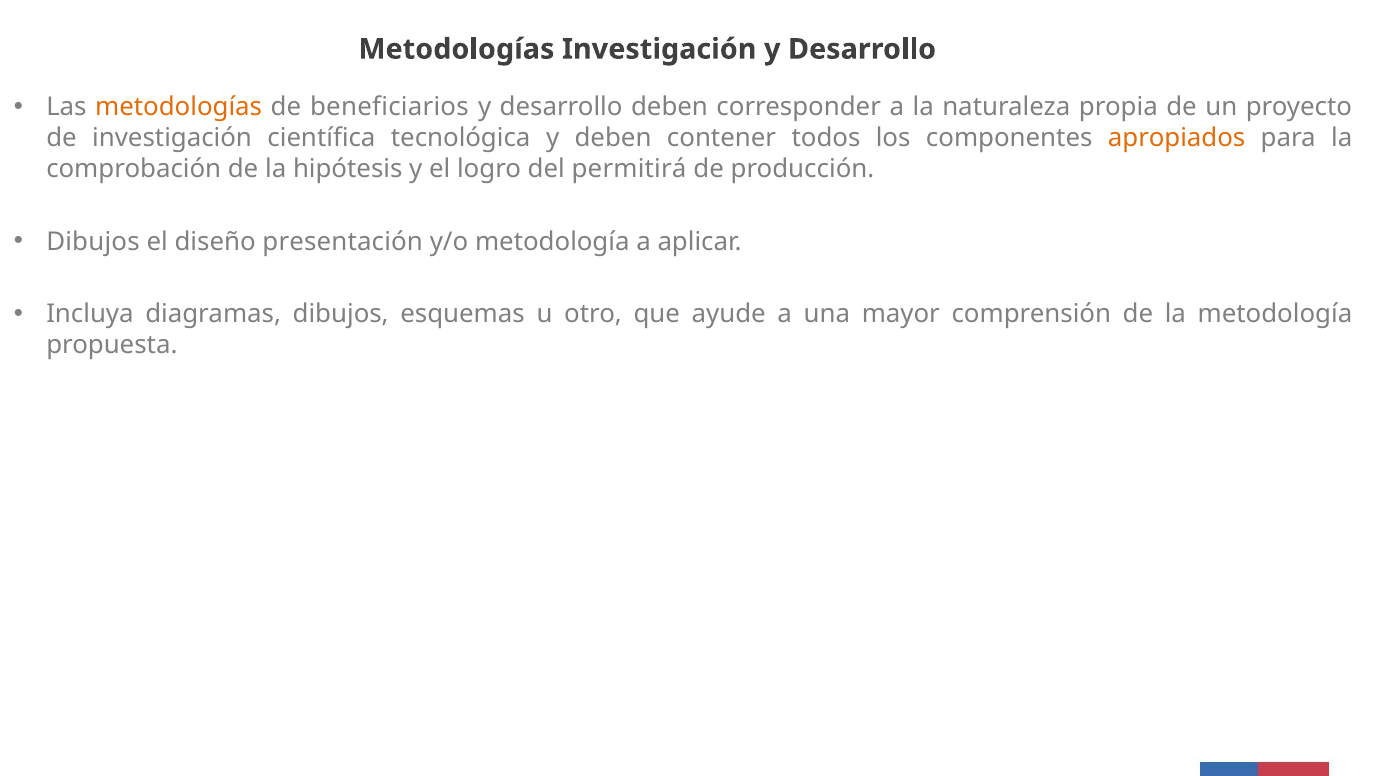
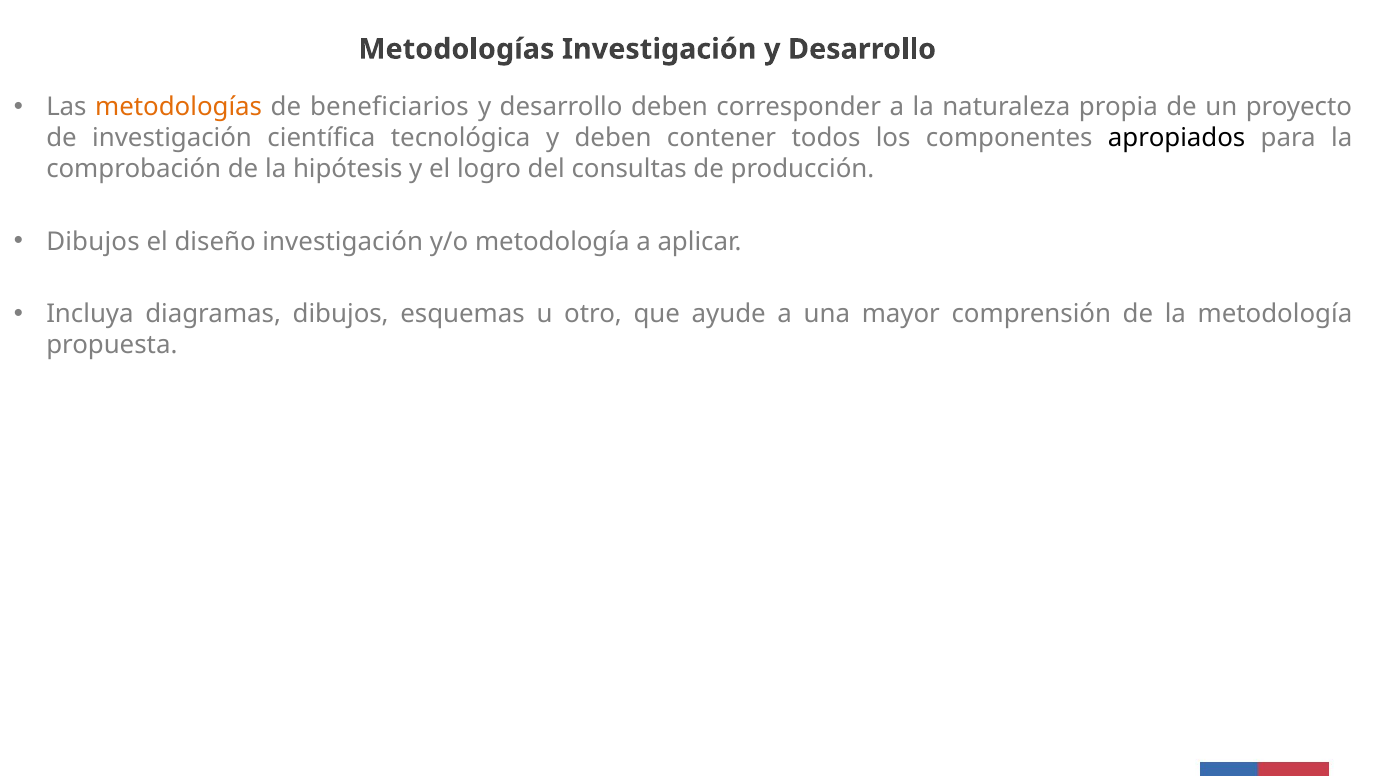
apropiados colour: orange -> black
permitirá: permitirá -> consultas
diseño presentación: presentación -> investigación
